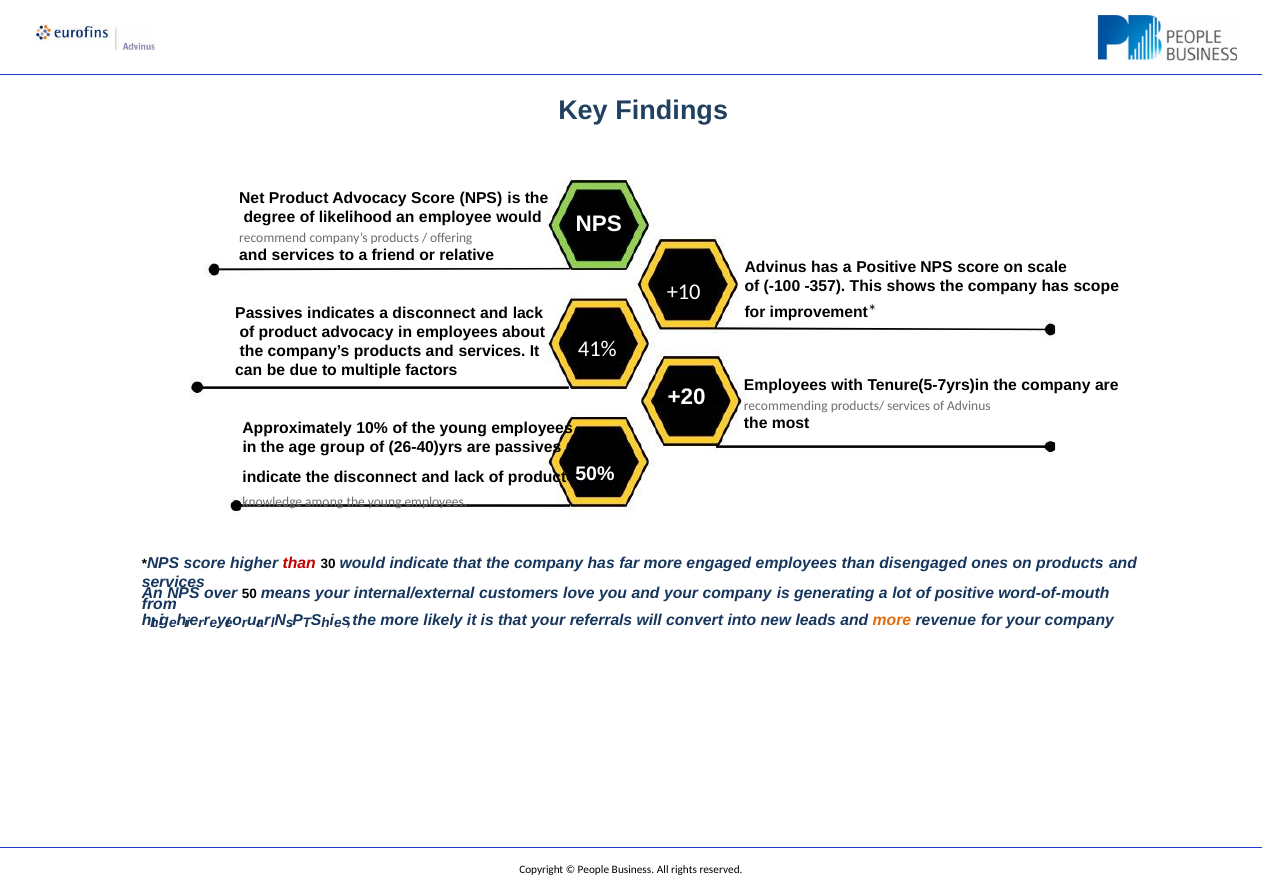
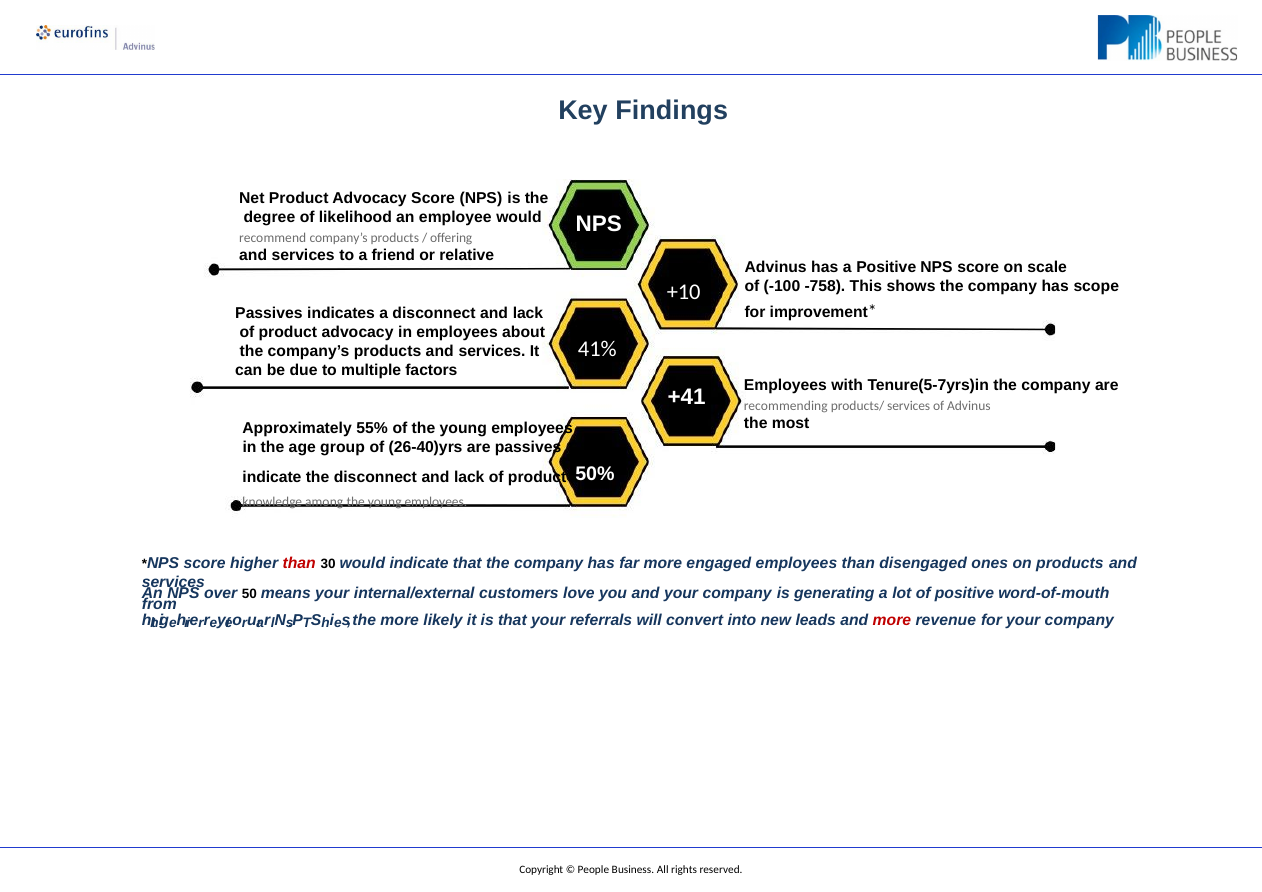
-357: -357 -> -758
+20: +20 -> +41
10%: 10% -> 55%
more at (892, 621) colour: orange -> red
